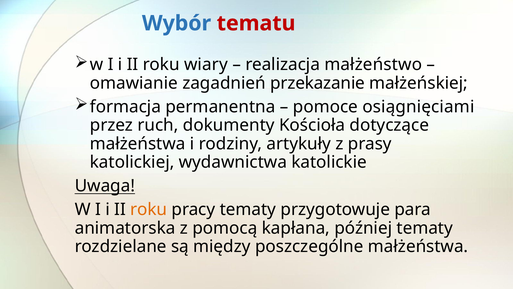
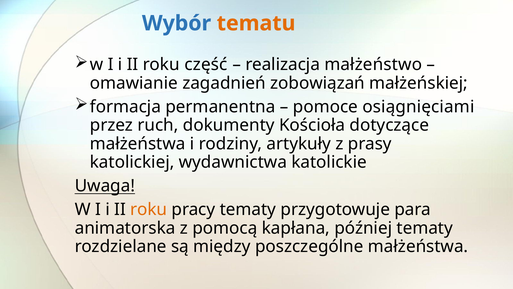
tematu colour: red -> orange
wiary: wiary -> część
przekazanie: przekazanie -> zobowiązań
